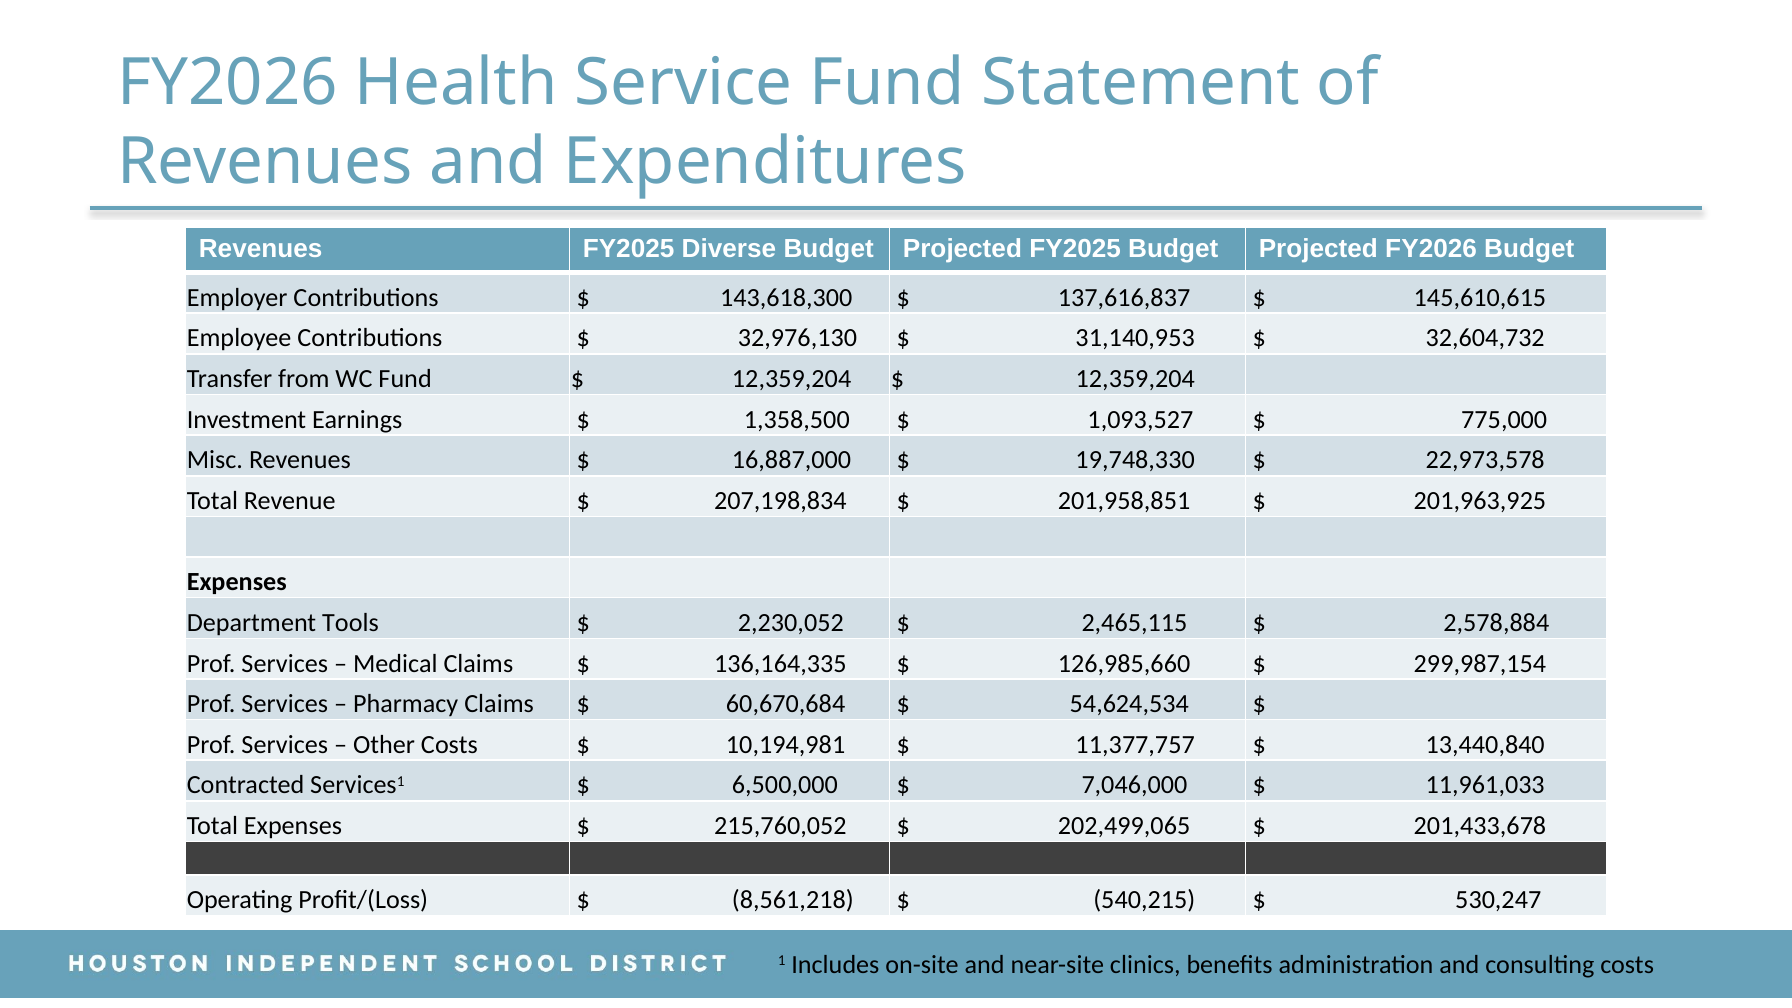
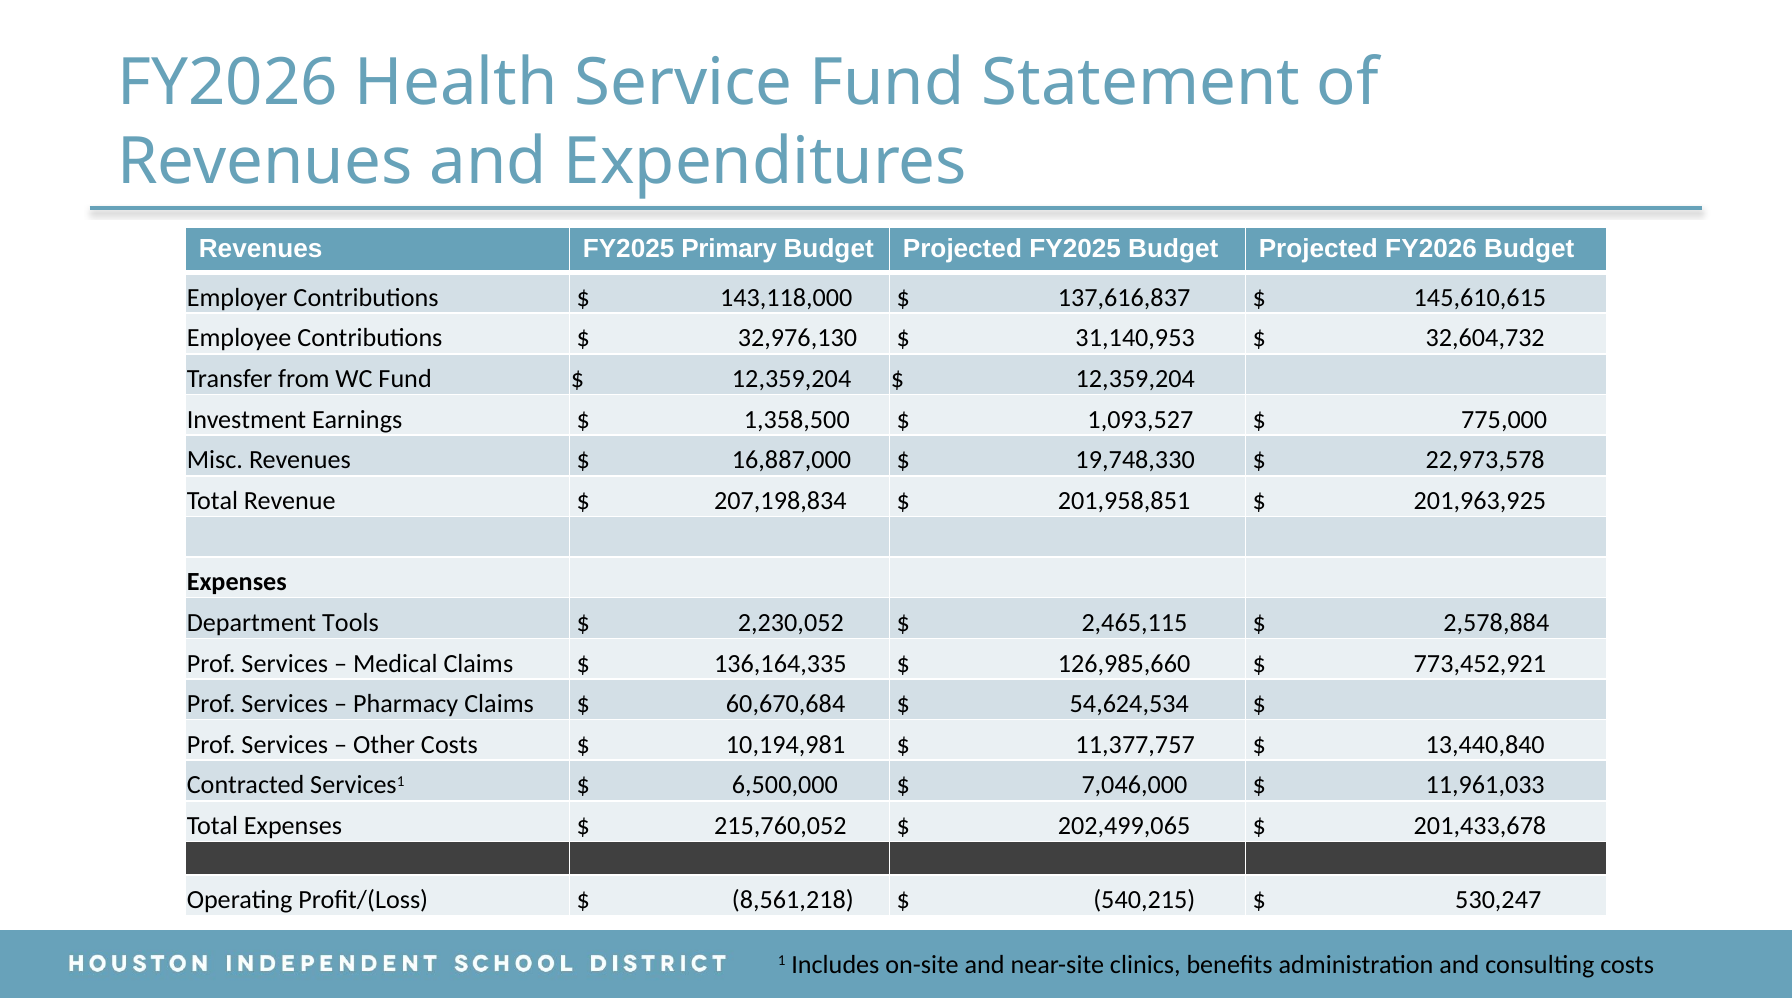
Diverse: Diverse -> Primary
143,618,300: 143,618,300 -> 143,118,000
299,987,154: 299,987,154 -> 773,452,921
